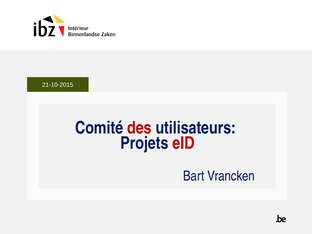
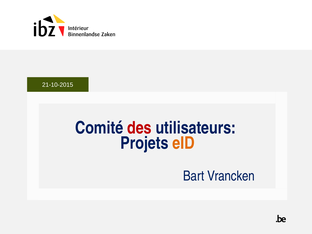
eID colour: red -> orange
